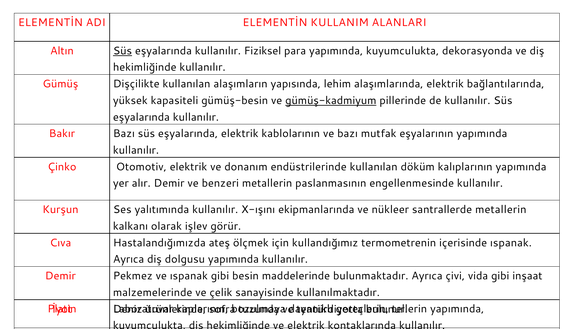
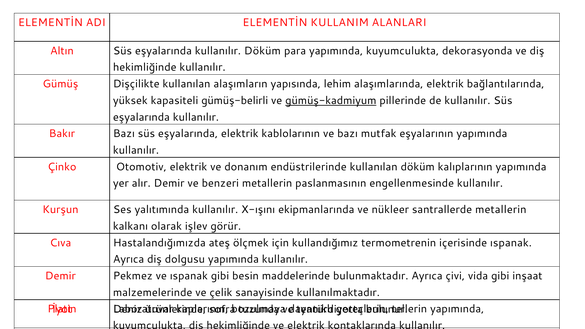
Süs at (122, 51) underline: present -> none
kullanılır Fiziksel: Fiziksel -> Döküm
gümüş-besin: gümüş-besin -> gümüş-belirli
